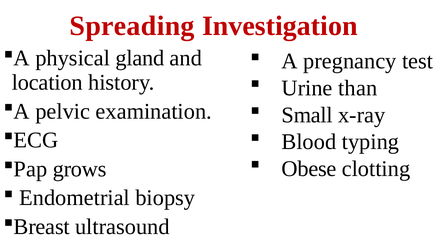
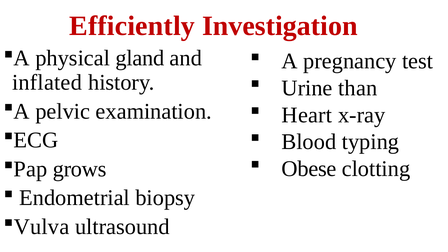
Spreading: Spreading -> Efficiently
location: location -> inflated
Small: Small -> Heart
Breast: Breast -> Vulva
